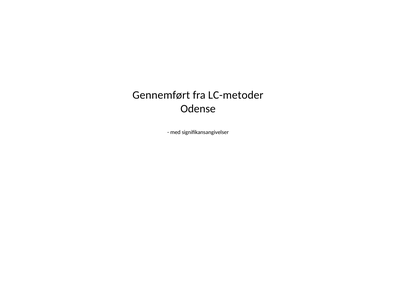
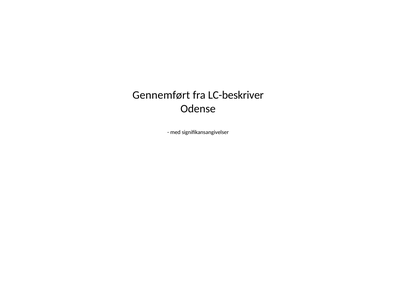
LC-metoder: LC-metoder -> LC-beskriver
